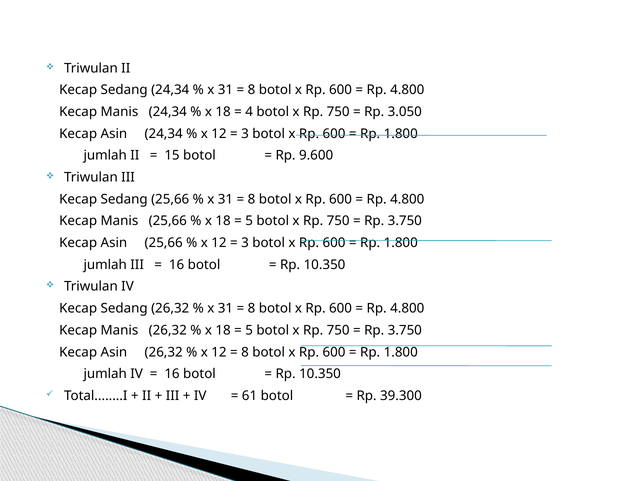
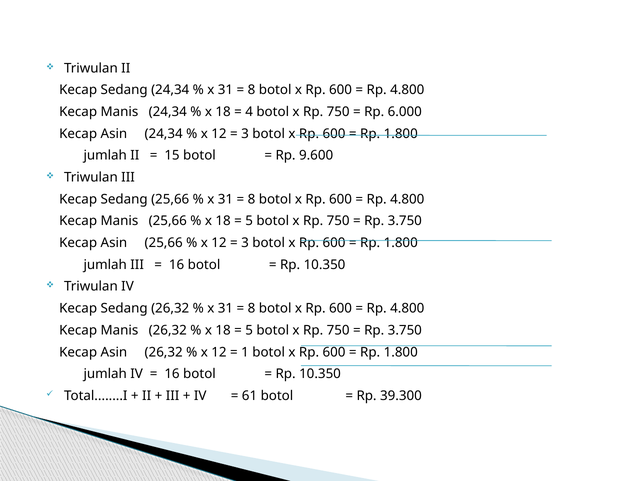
3.050: 3.050 -> 6.000
8 at (245, 352): 8 -> 1
